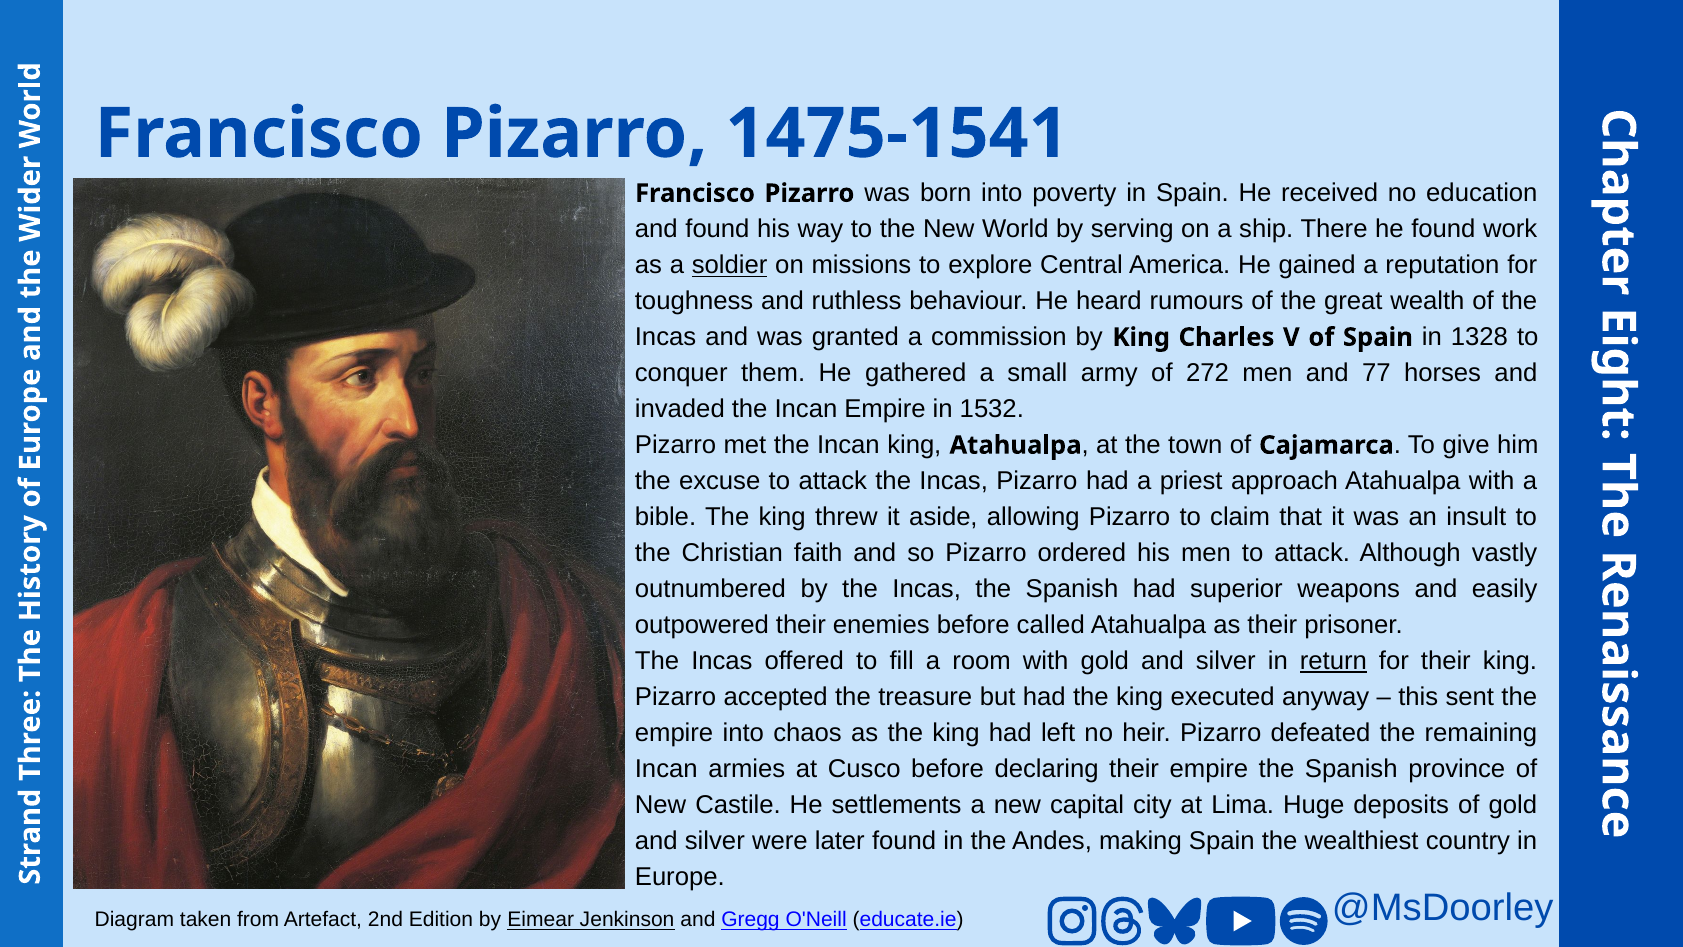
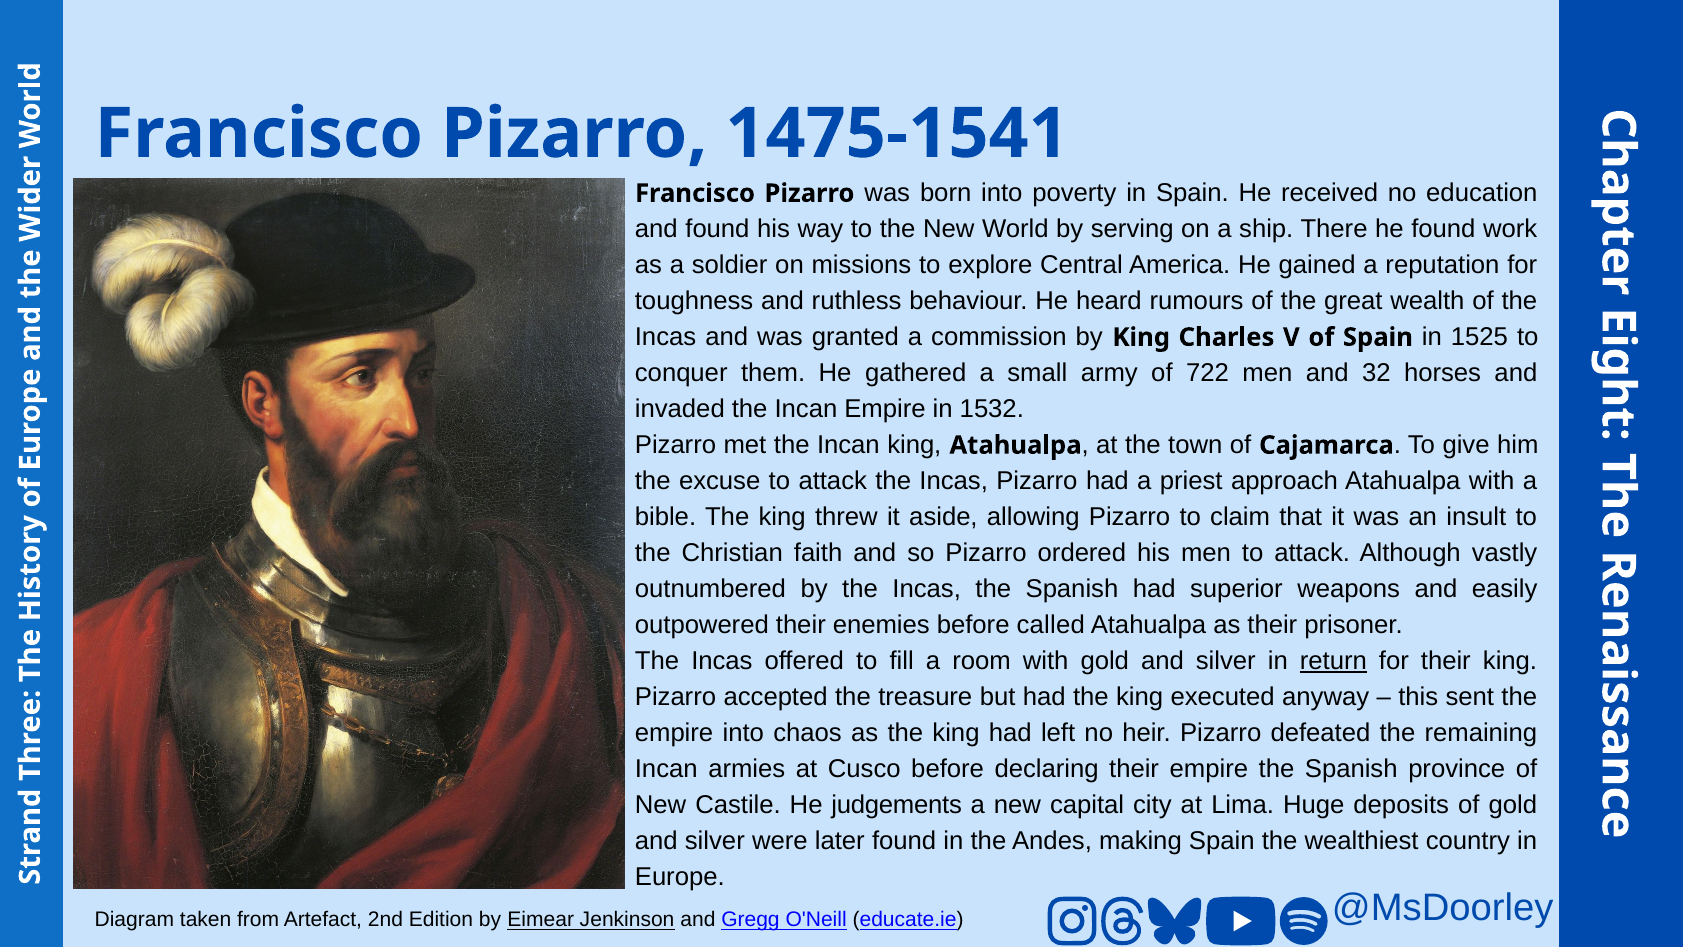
soldier underline: present -> none
1328: 1328 -> 1525
272: 272 -> 722
77: 77 -> 32
settlements: settlements -> judgements
